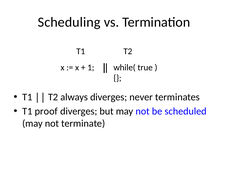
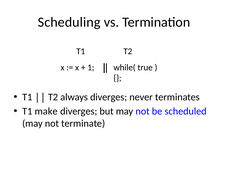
proof: proof -> make
